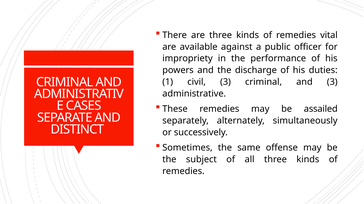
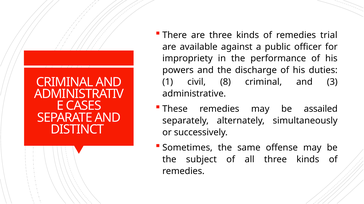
vital: vital -> trial
civil 3: 3 -> 8
